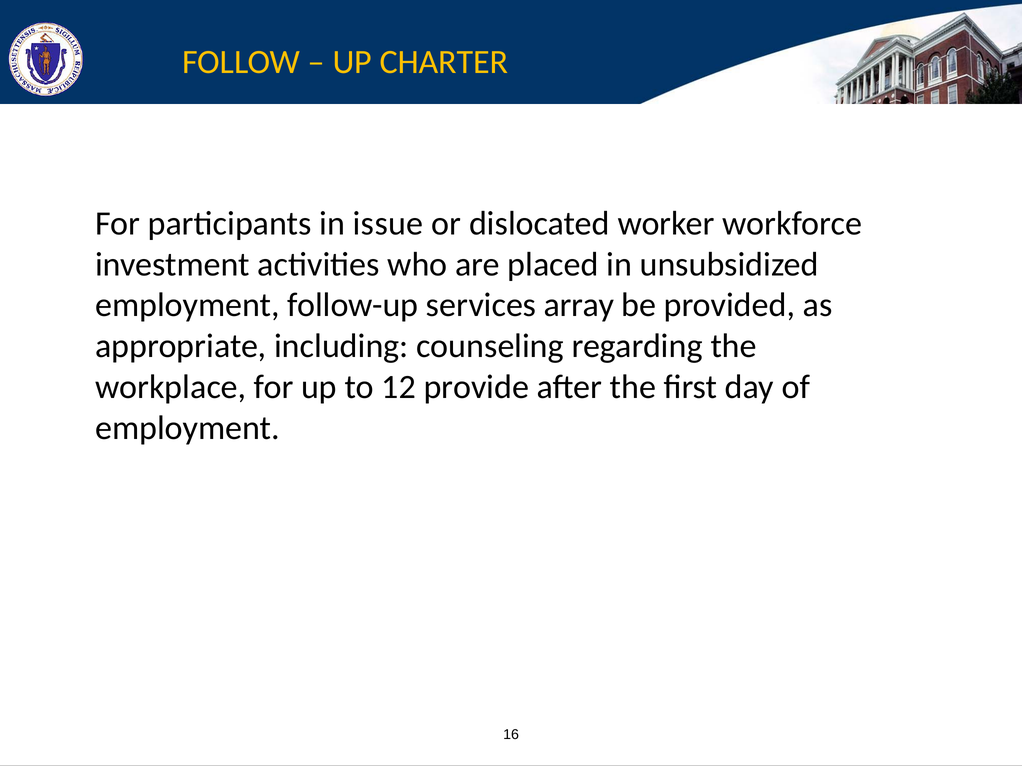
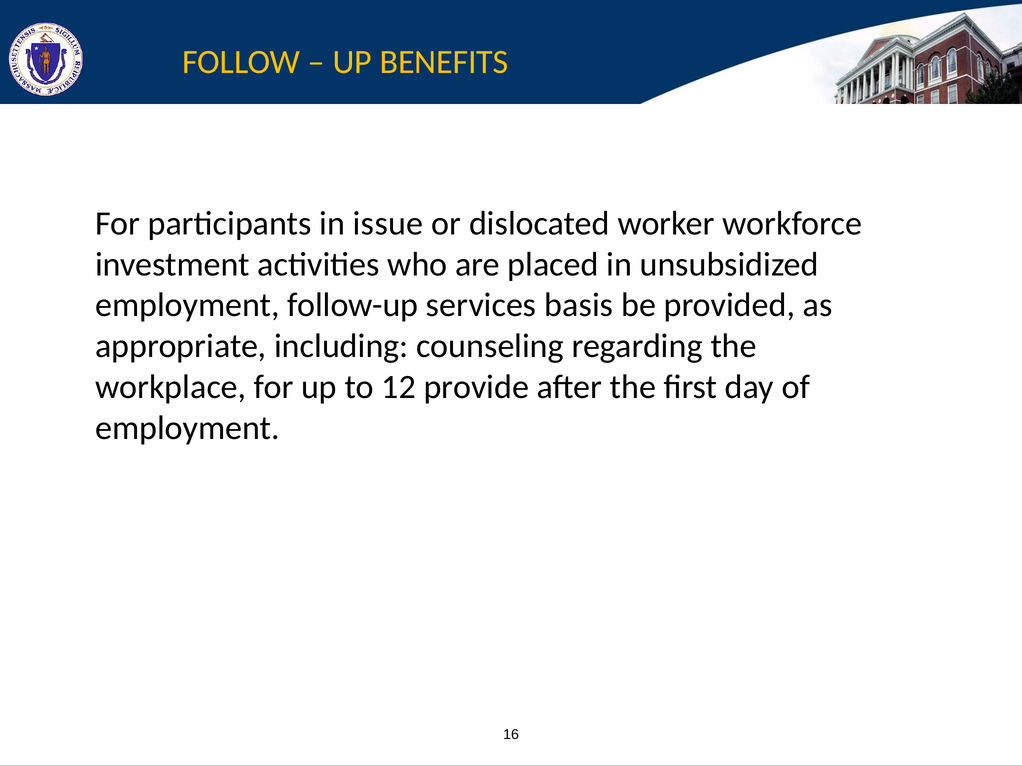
CHARTER: CHARTER -> BENEFITS
array: array -> basis
